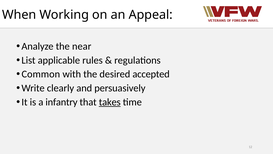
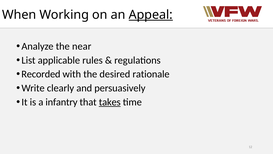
Appeal underline: none -> present
Common: Common -> Recorded
accepted: accepted -> rationale
